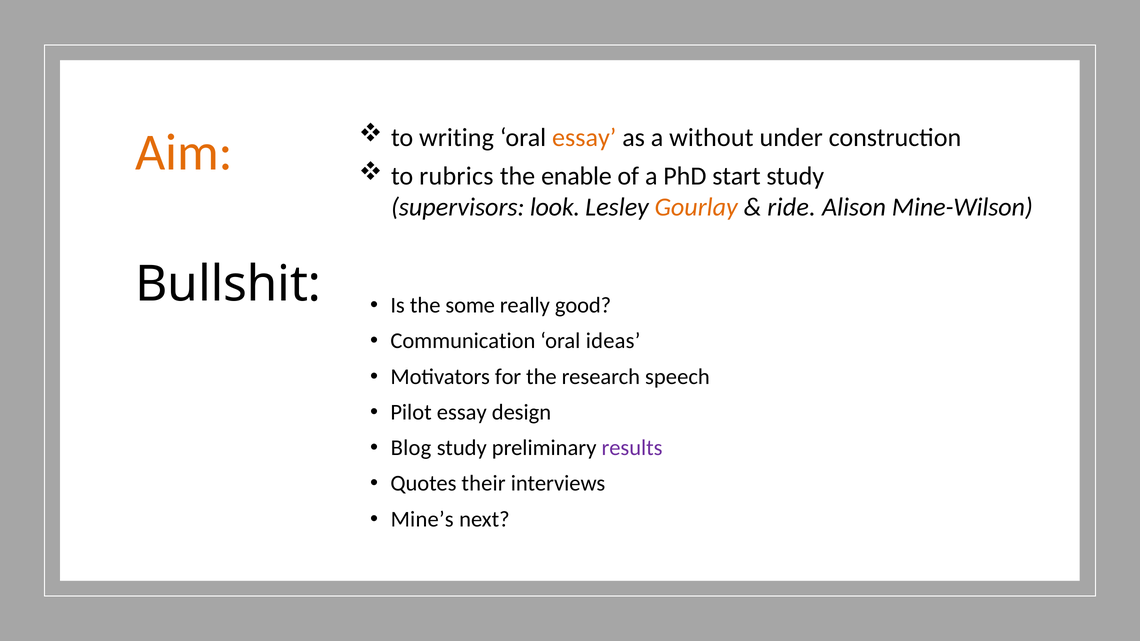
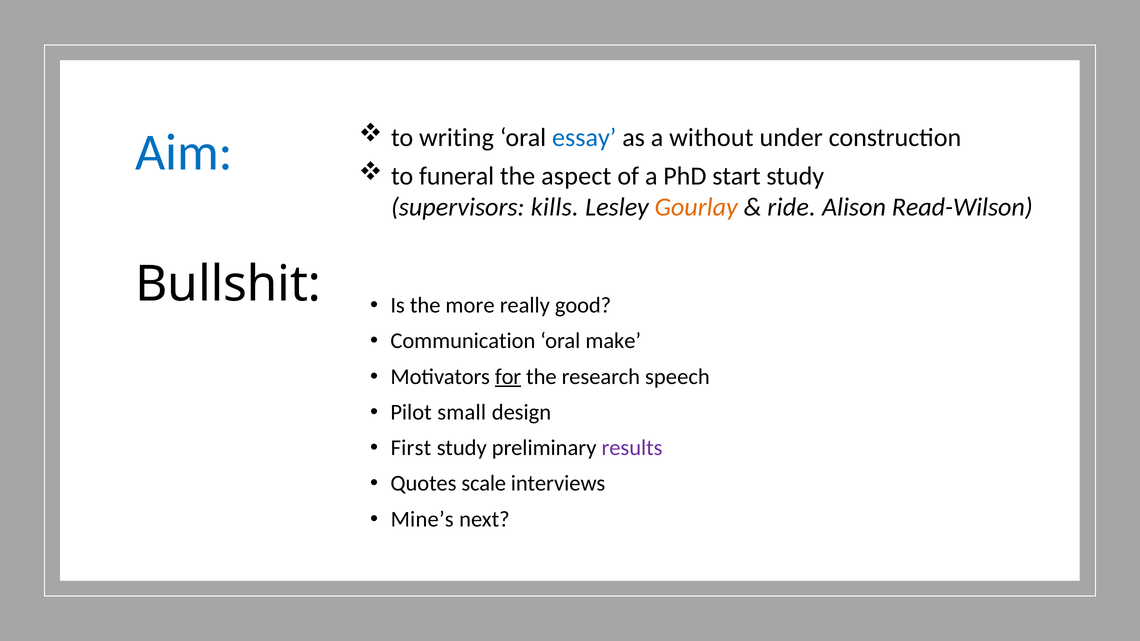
Aim colour: orange -> blue
essay at (584, 138) colour: orange -> blue
rubrics: rubrics -> funeral
enable: enable -> aspect
look: look -> kills
Mine-Wilson: Mine-Wilson -> Read-Wilson
some: some -> more
ideas: ideas -> make
for underline: none -> present
Pilot essay: essay -> small
Blog: Blog -> First
their: their -> scale
